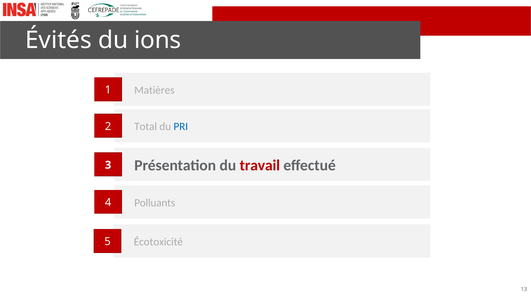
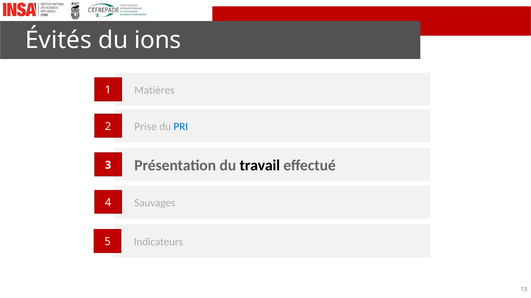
Total: Total -> Prise
travail colour: red -> black
Polluants: Polluants -> Sauvages
Écotoxicité: Écotoxicité -> Indicateurs
